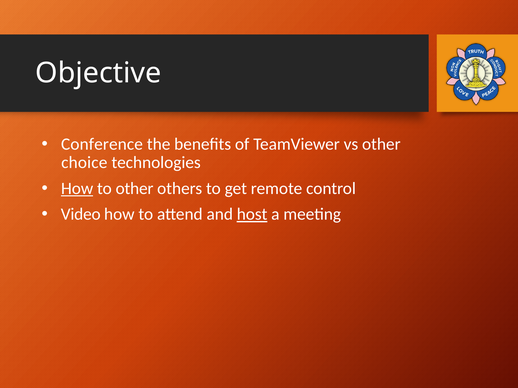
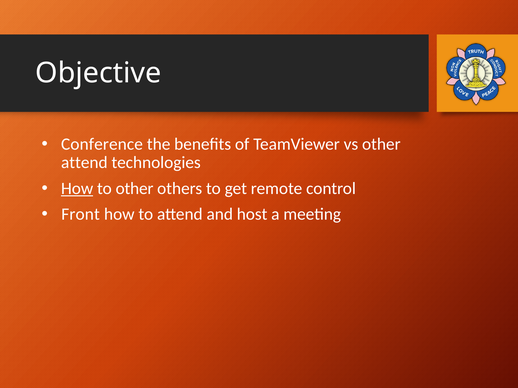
choice at (84, 163): choice -> attend
Video: Video -> Front
host underline: present -> none
